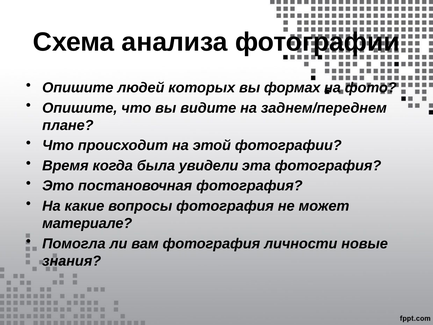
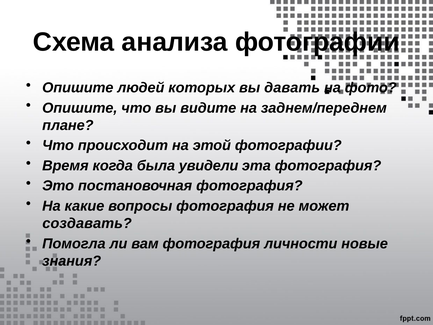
формах: формах -> давать
материале: материале -> создавать
